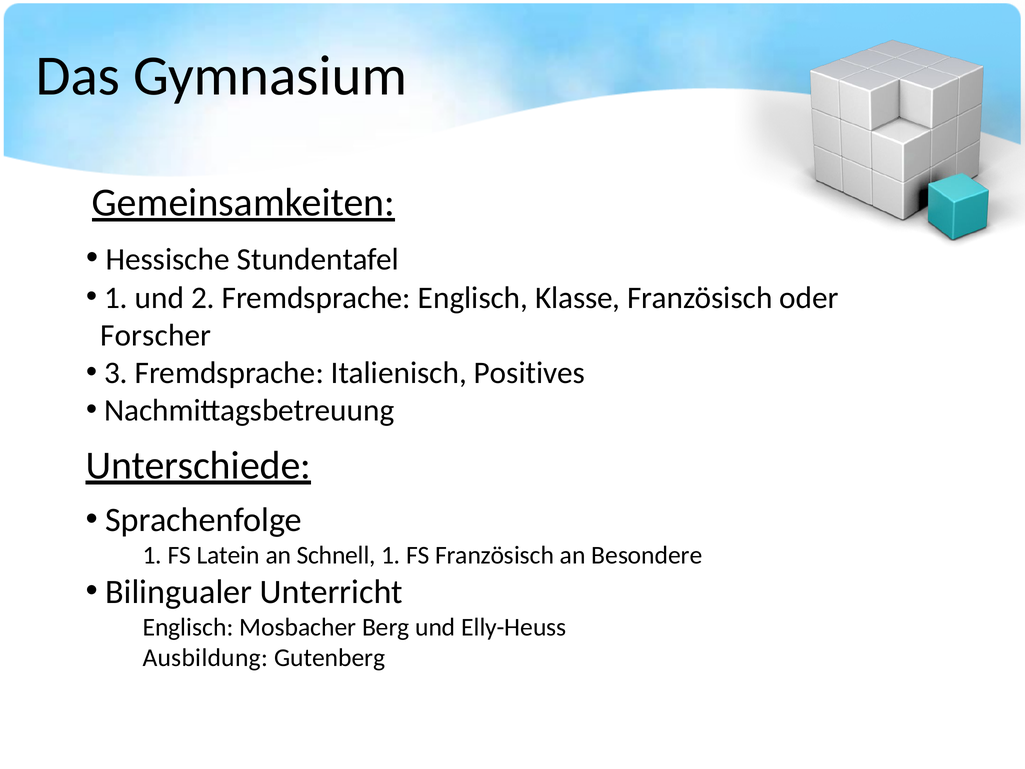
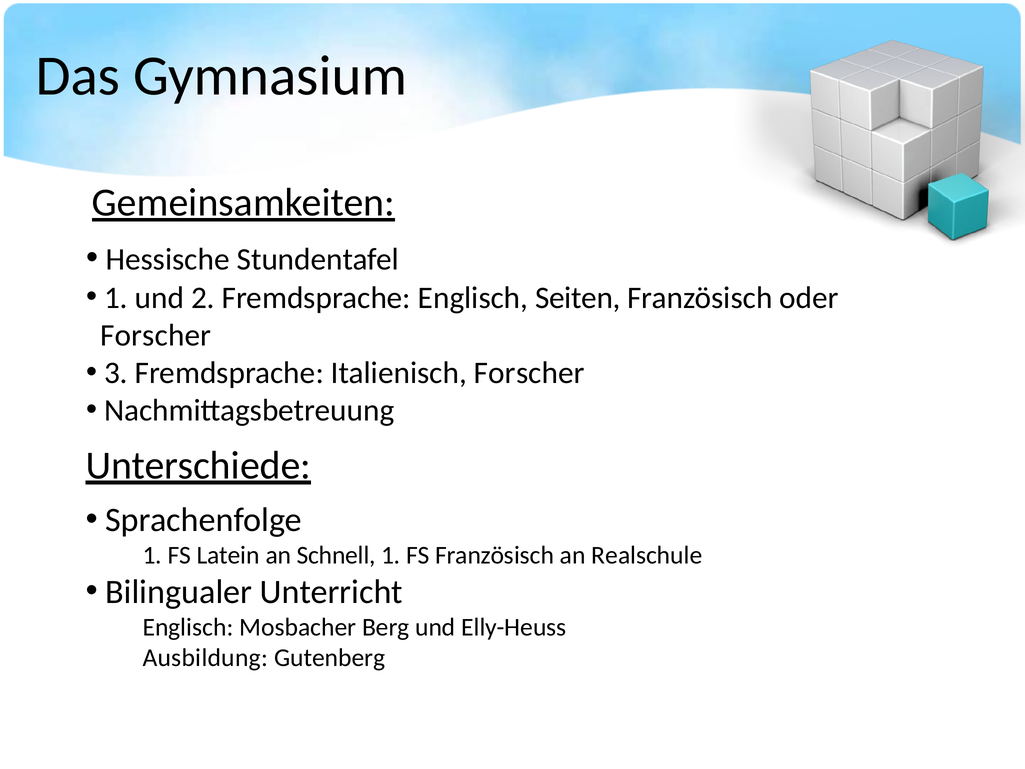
Klasse: Klasse -> Seiten
Italienisch Positives: Positives -> Forscher
Besondere: Besondere -> Realschule
